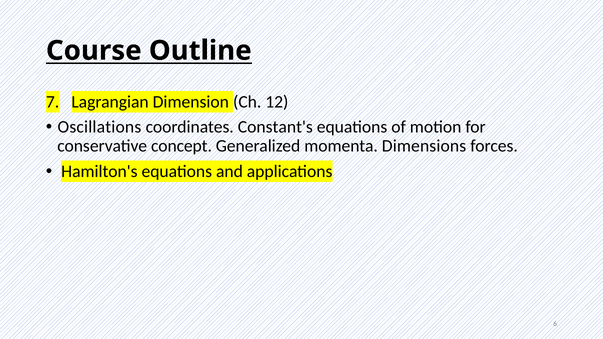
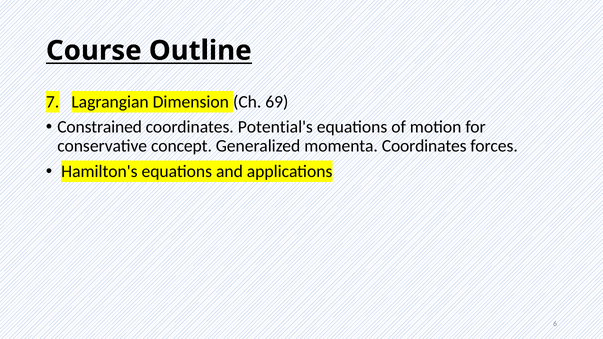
12: 12 -> 69
Oscillations: Oscillations -> Constrained
Constant's: Constant's -> Potential's
momenta Dimensions: Dimensions -> Coordinates
